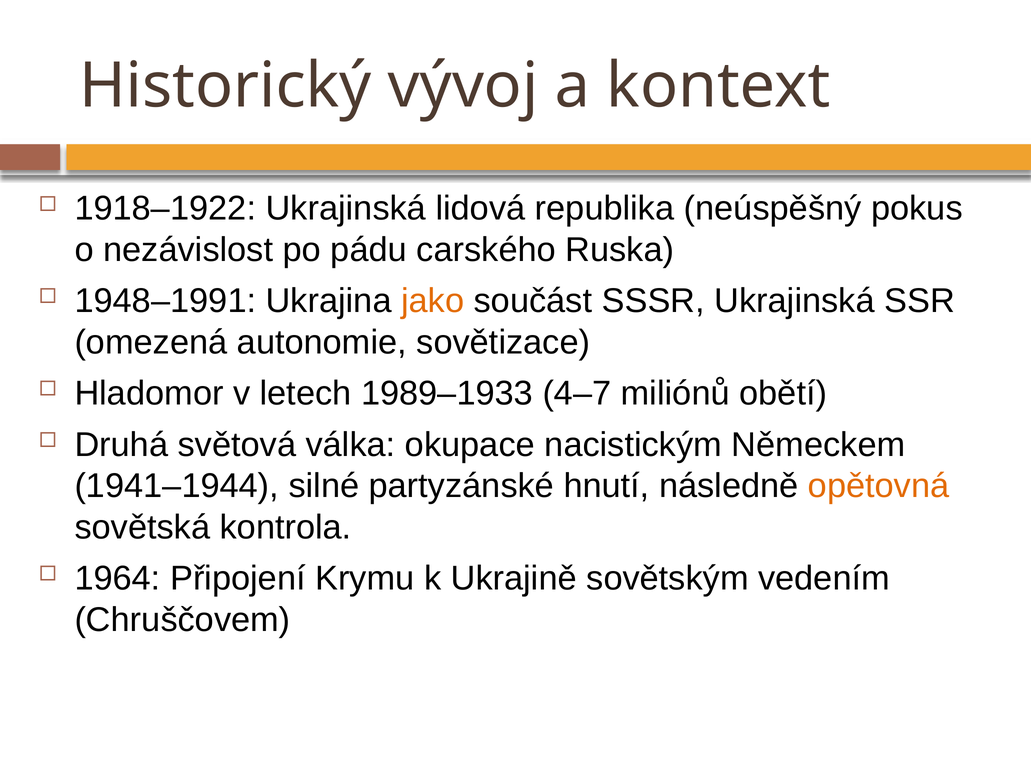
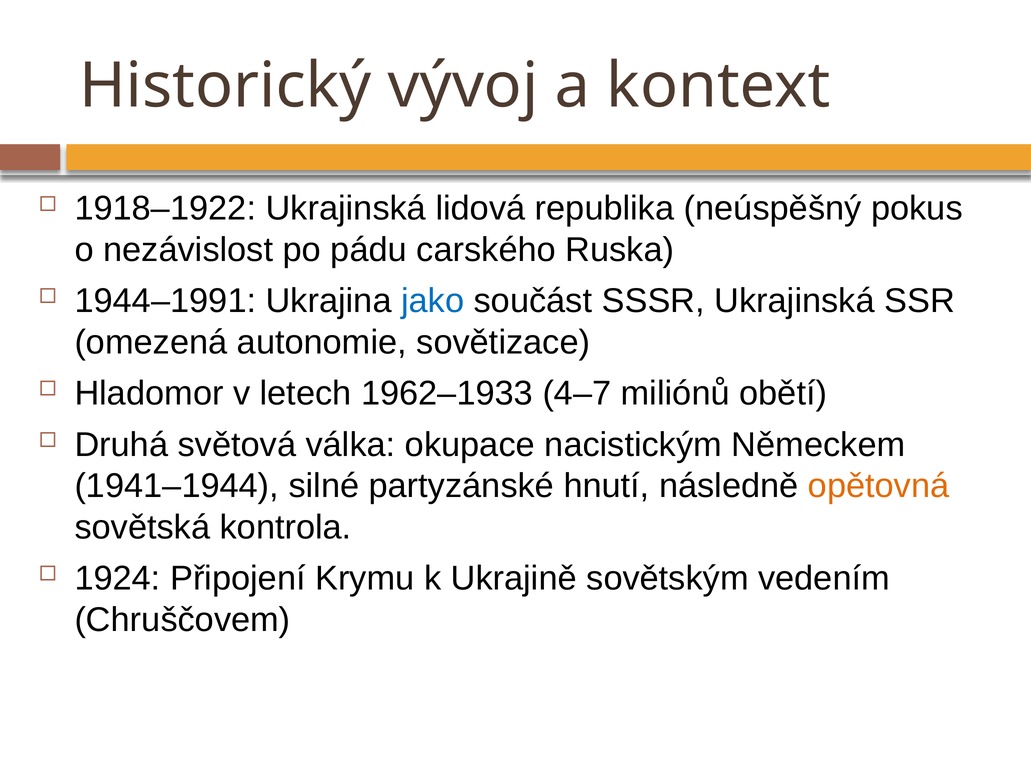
1948–1991: 1948–1991 -> 1944–1991
jako colour: orange -> blue
1989–1933: 1989–1933 -> 1962–1933
1964: 1964 -> 1924
